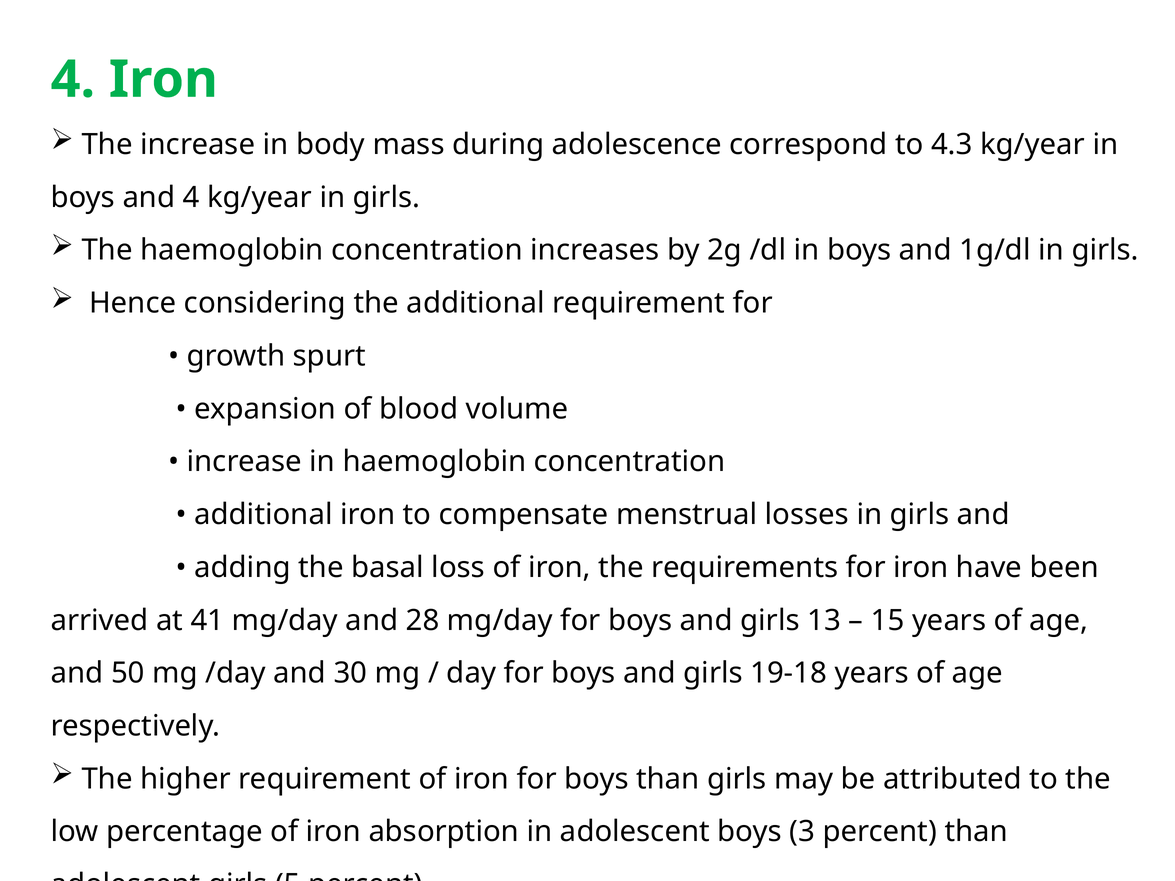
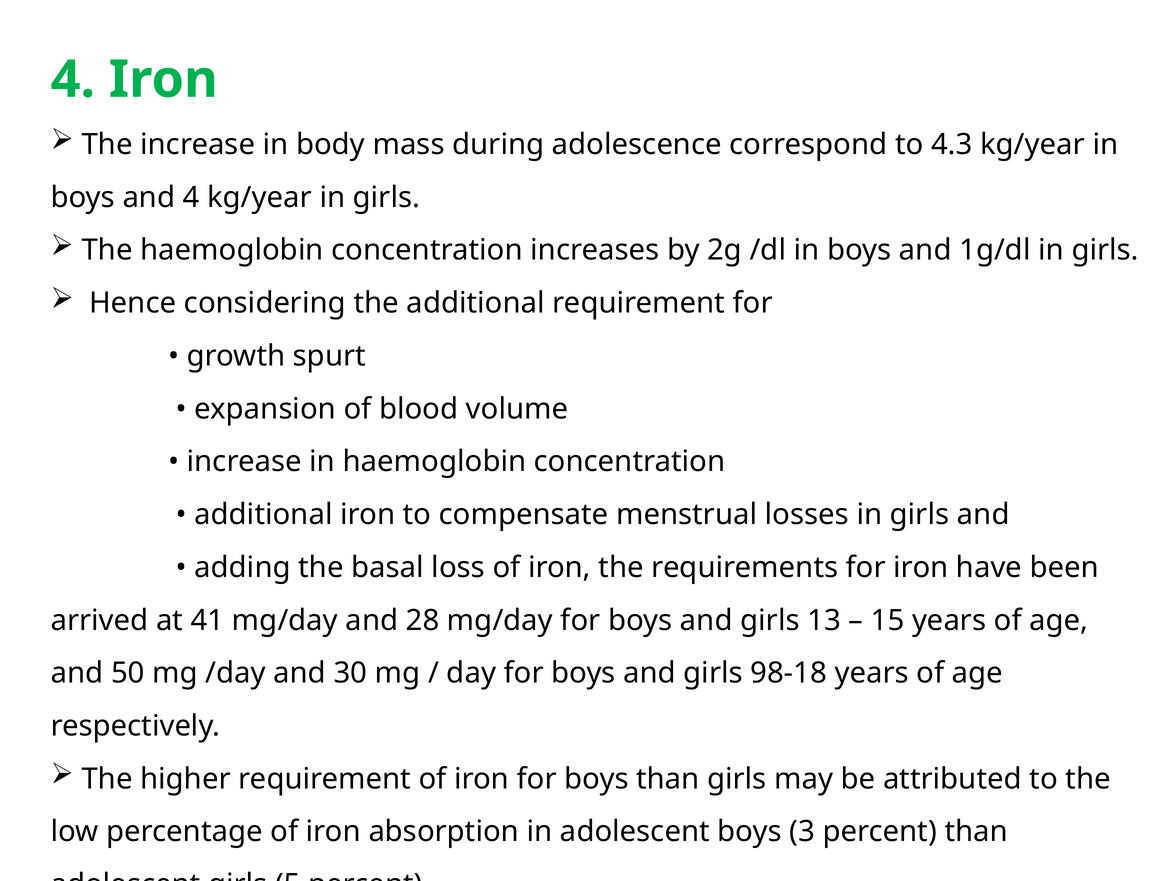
19-18: 19-18 -> 98-18
